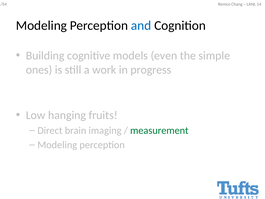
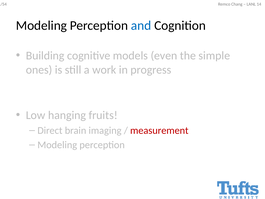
measurement colour: green -> red
